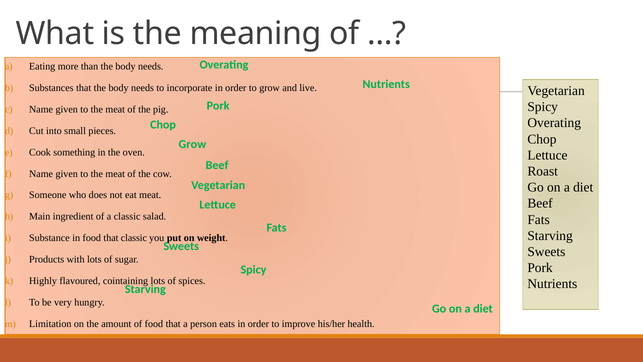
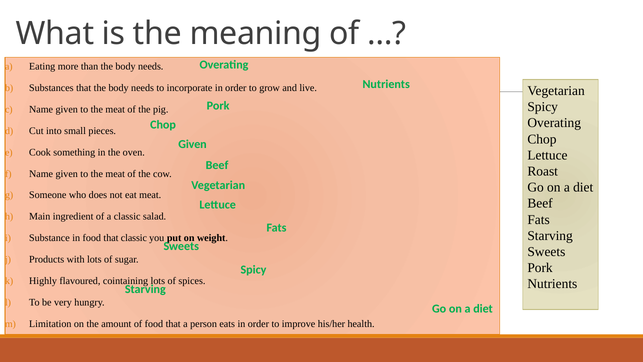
Grow at (192, 144): Grow -> Given
